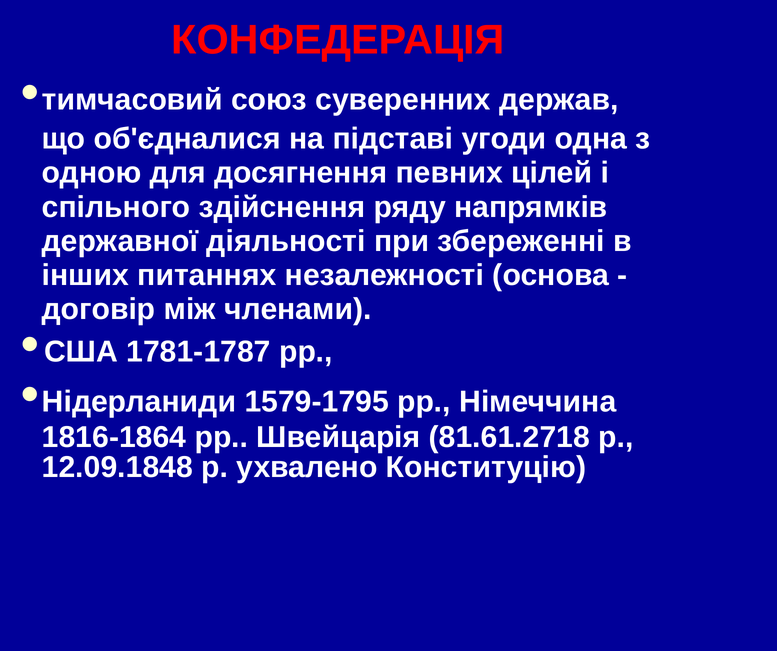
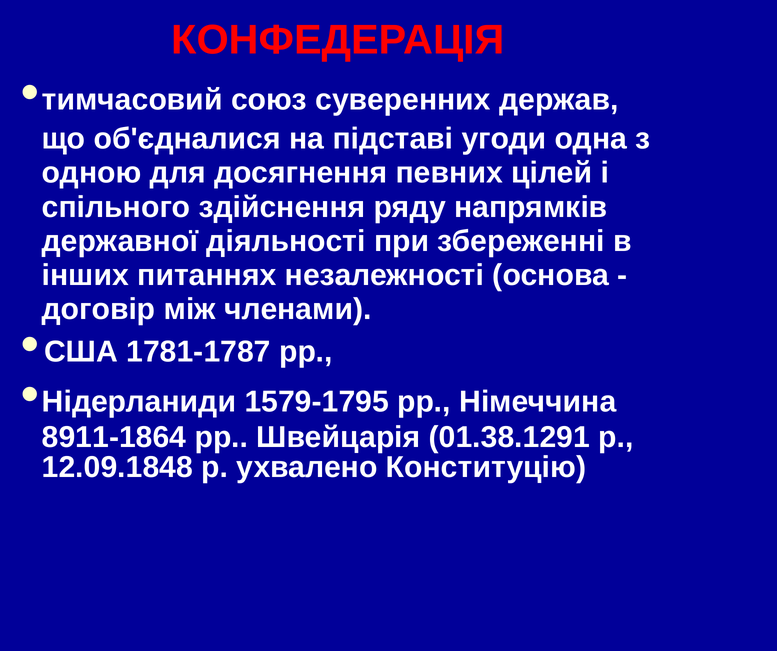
1816-1864: 1816-1864 -> 8911-1864
81.61.2718: 81.61.2718 -> 01.38.1291
